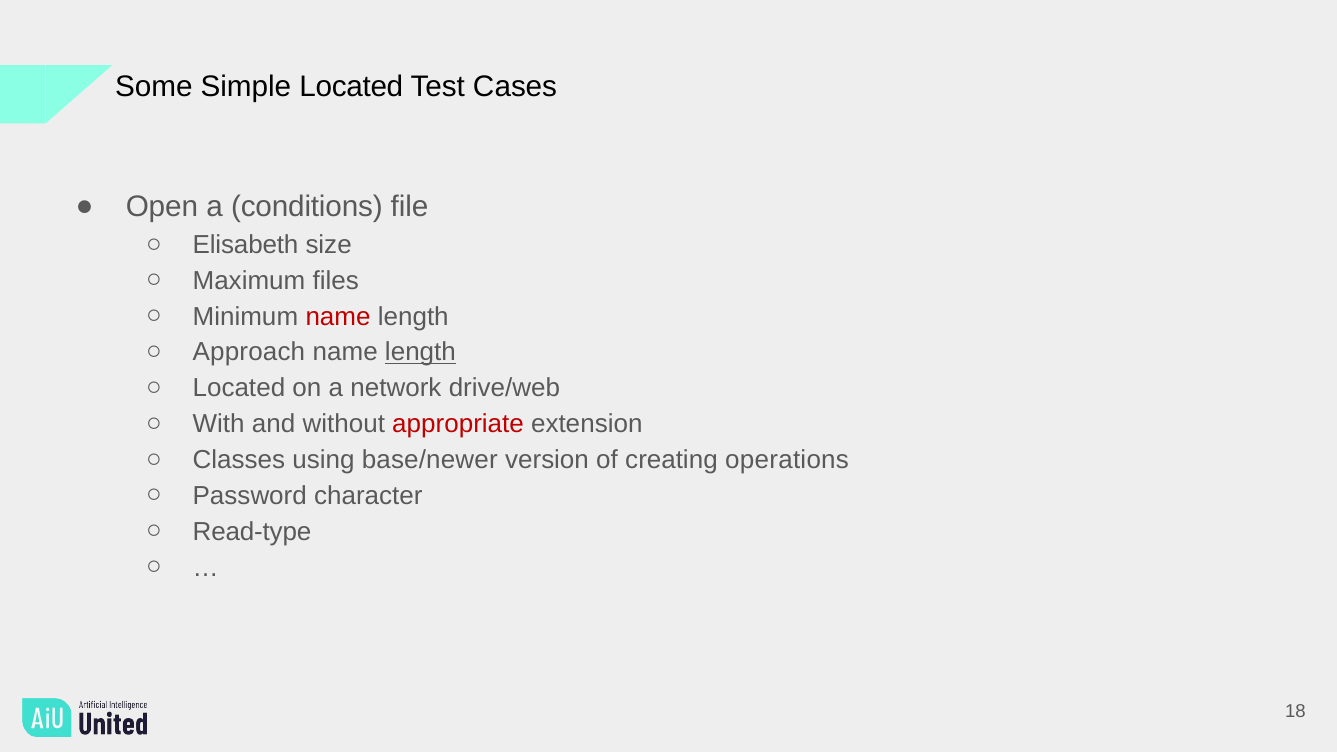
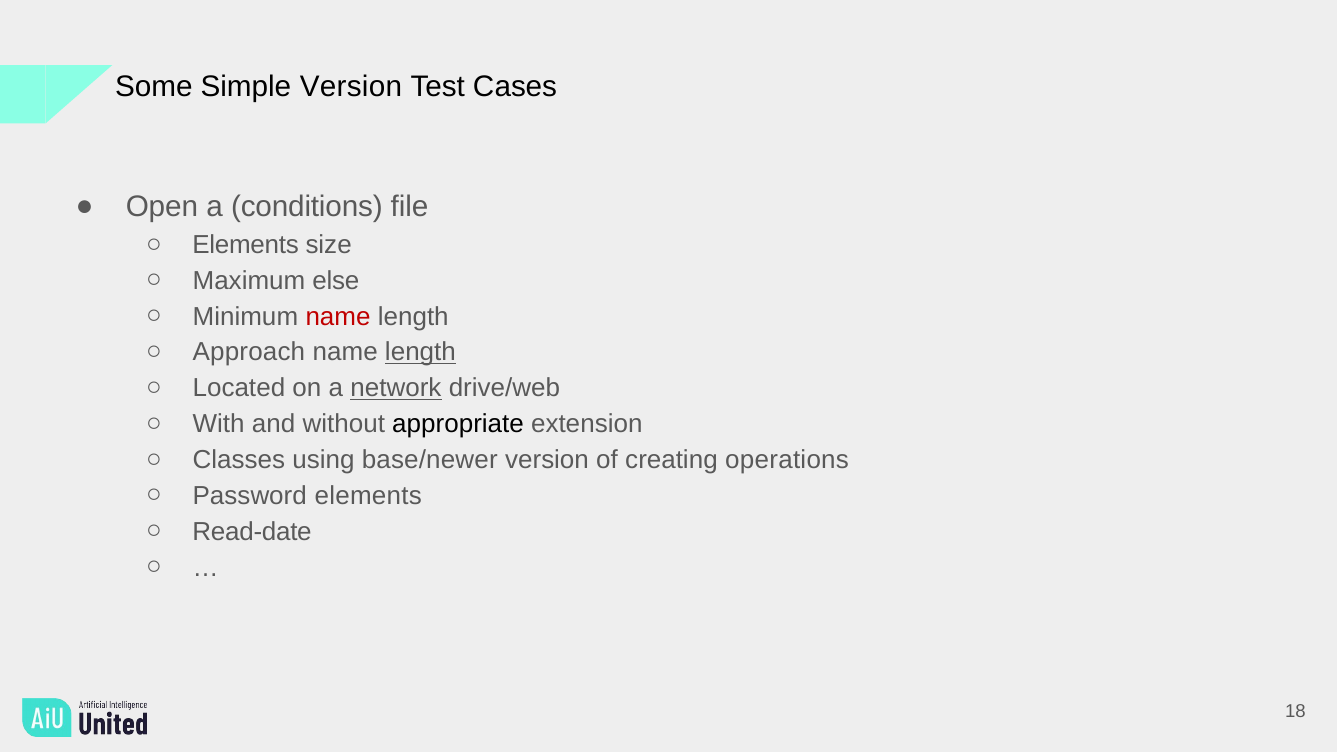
Simple Located: Located -> Version
Elisabeth at (246, 245): Elisabeth -> Elements
files: files -> else
network underline: none -> present
appropriate colour: red -> black
Password character: character -> elements
Read-type: Read-type -> Read-date
